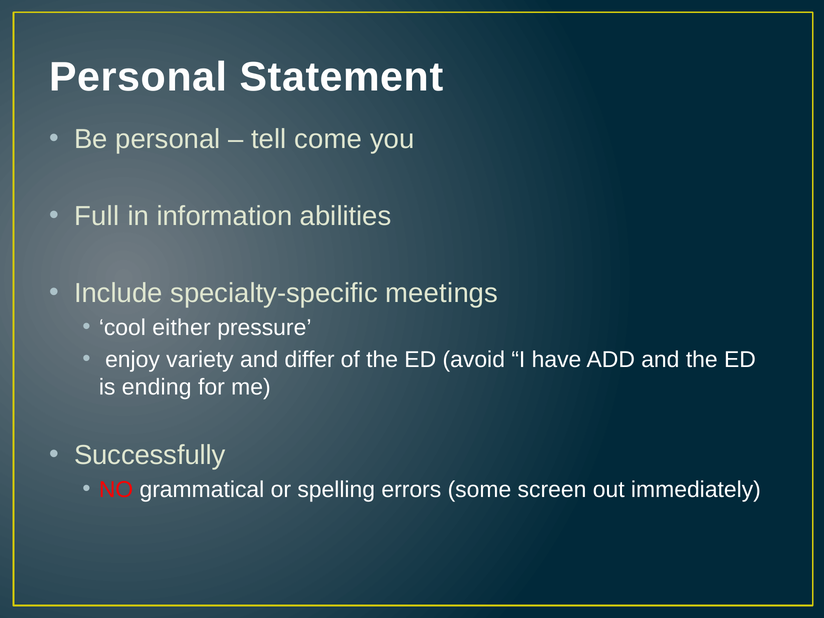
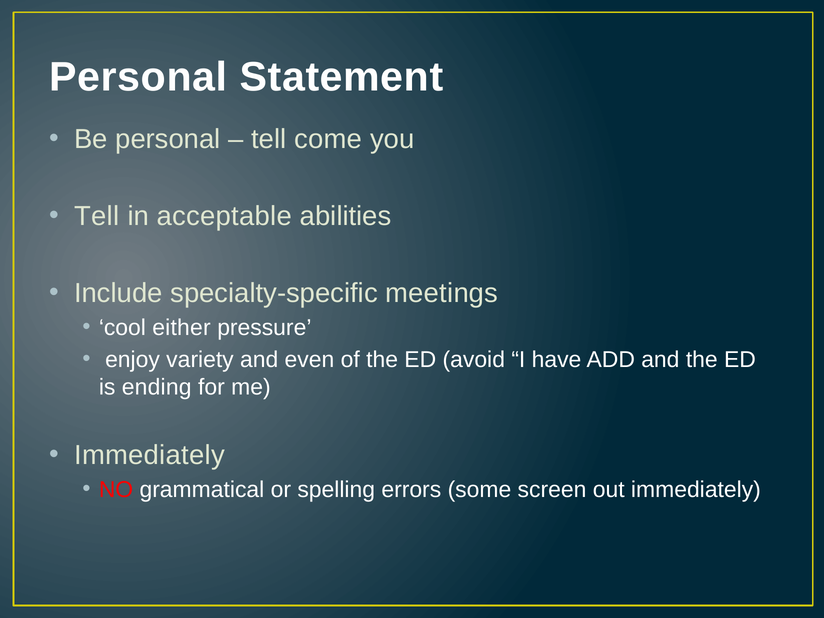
Full at (97, 216): Full -> Tell
information: information -> acceptable
differ: differ -> even
Successfully at (150, 455): Successfully -> Immediately
